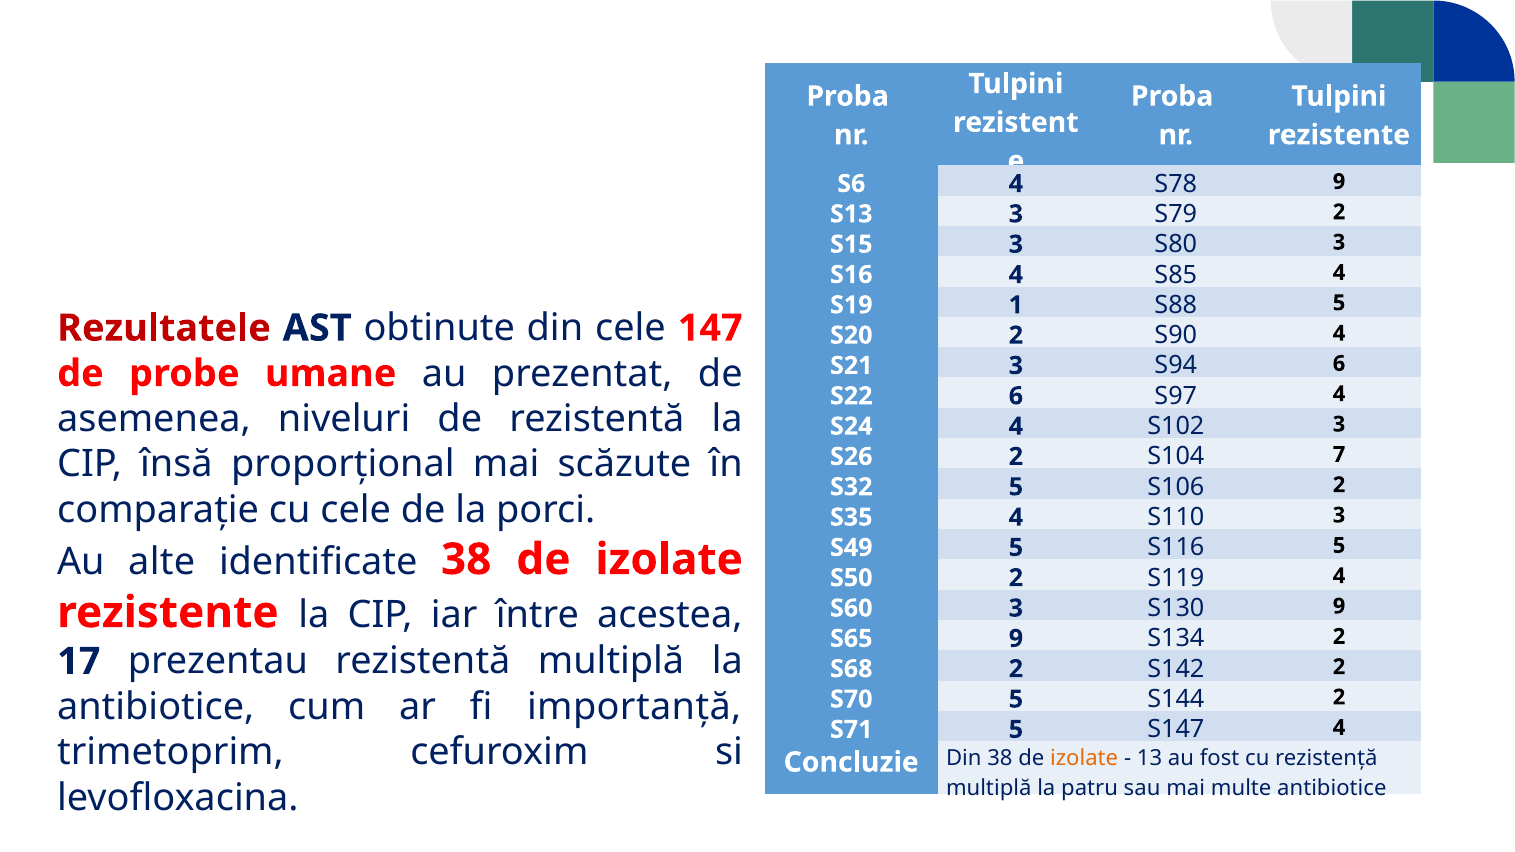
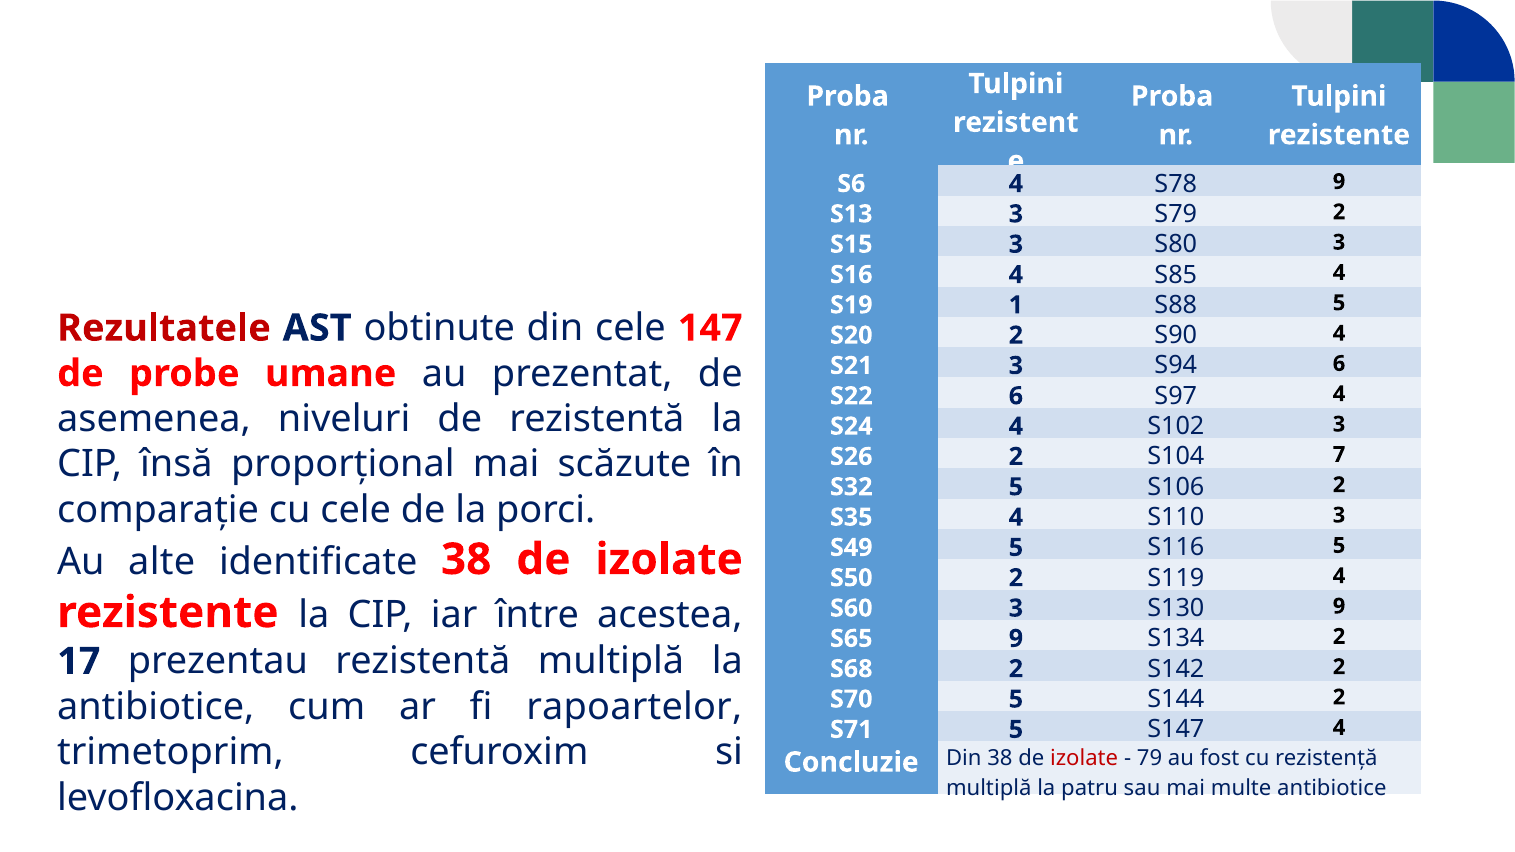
importanță: importanță -> rapoartelor
izolate at (1084, 758) colour: orange -> red
13: 13 -> 79
